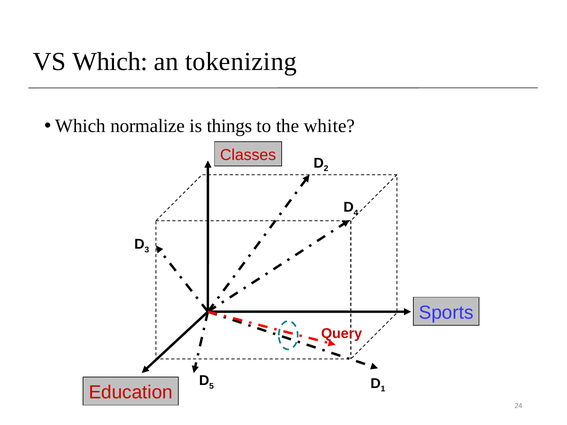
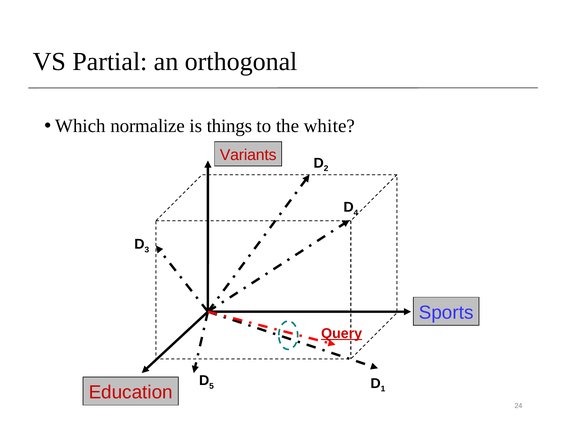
VS Which: Which -> Partial
tokenizing: tokenizing -> orthogonal
Classes: Classes -> Variants
Query underline: none -> present
